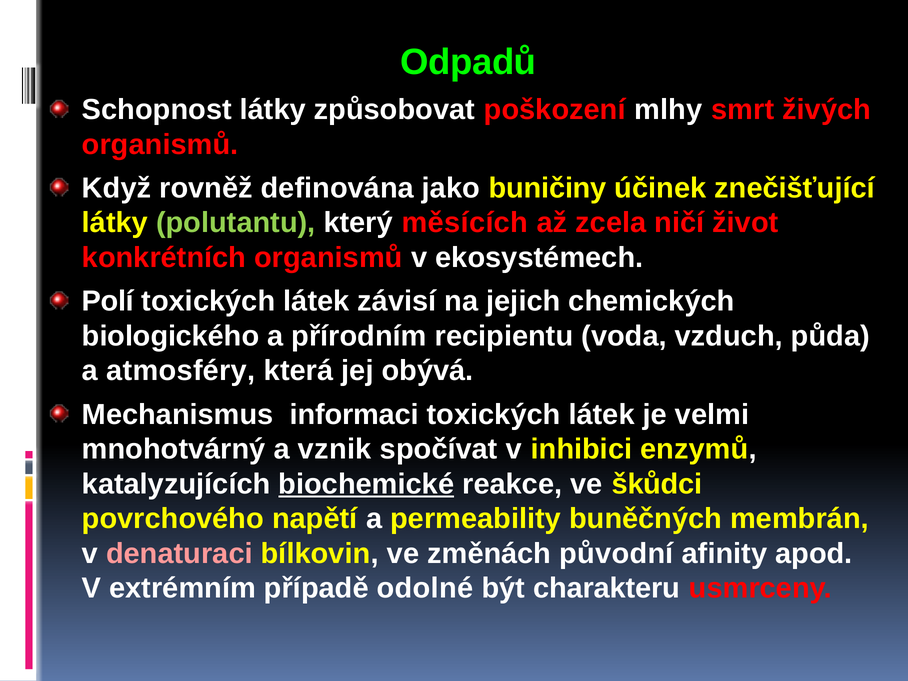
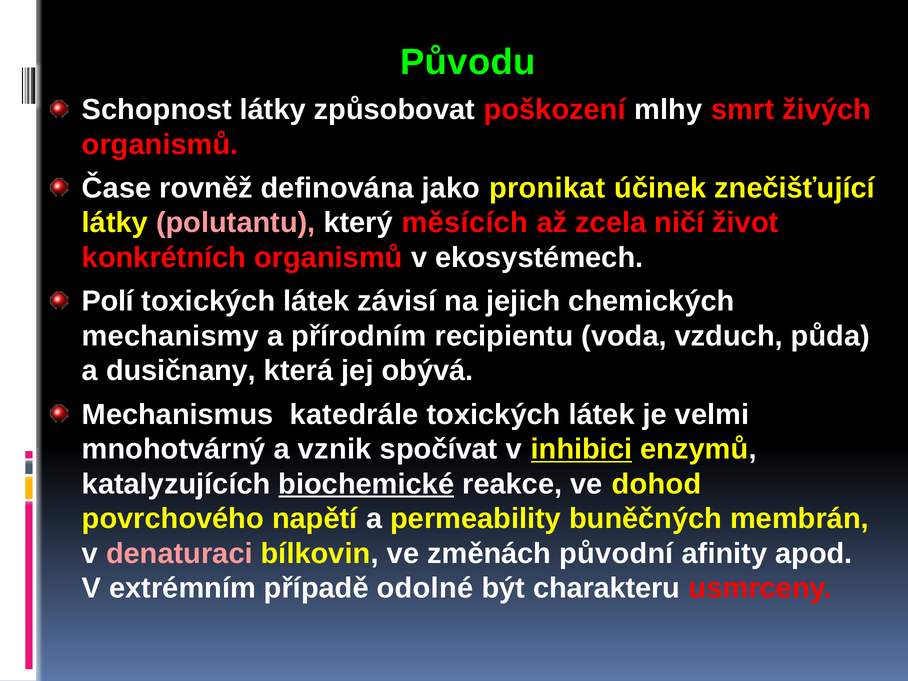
Odpadů: Odpadů -> Původu
Když: Když -> Čase
buničiny: buničiny -> pronikat
polutantu colour: light green -> pink
biologického: biologického -> mechanismy
atmosféry: atmosféry -> dusičnany
informaci: informaci -> katedrále
inhibici underline: none -> present
škůdci: škůdci -> dohod
